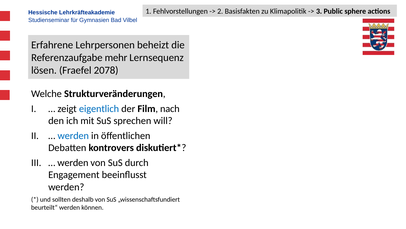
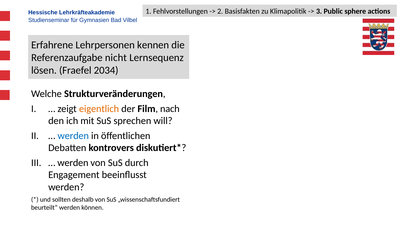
beheizt: beheizt -> kennen
mehr: mehr -> nicht
2078: 2078 -> 2034
eigentlich colour: blue -> orange
